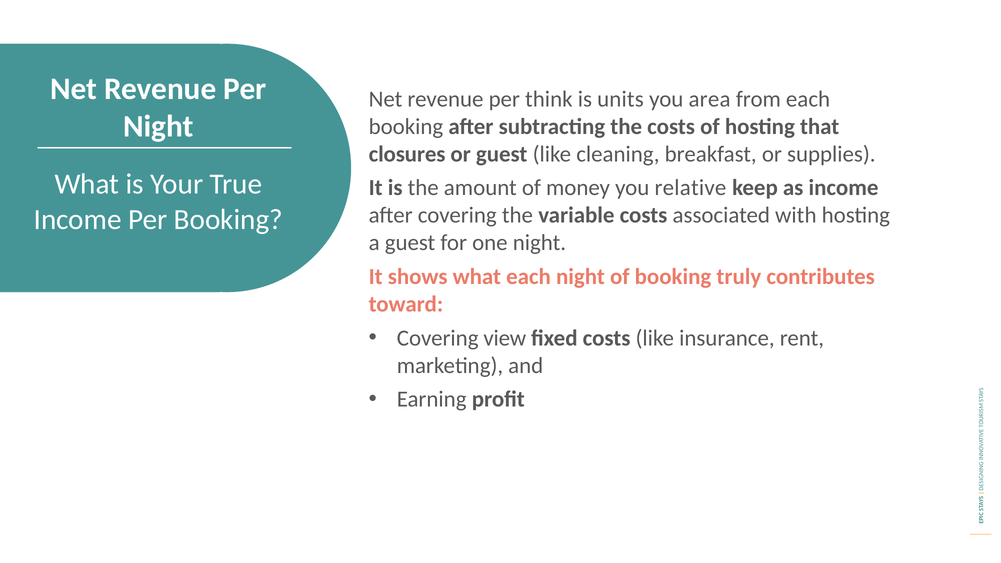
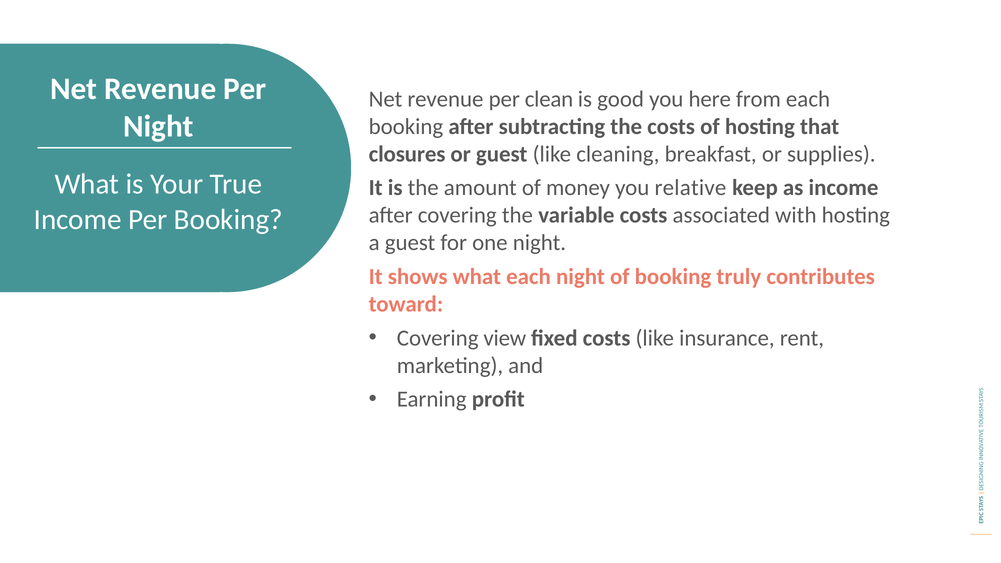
think: think -> clean
units: units -> good
area: area -> here
